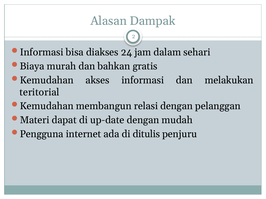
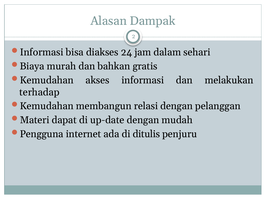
teritorial: teritorial -> terhadap
